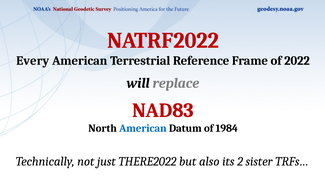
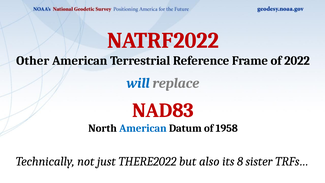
Every: Every -> Other
will colour: black -> blue
1984: 1984 -> 1958
2: 2 -> 8
